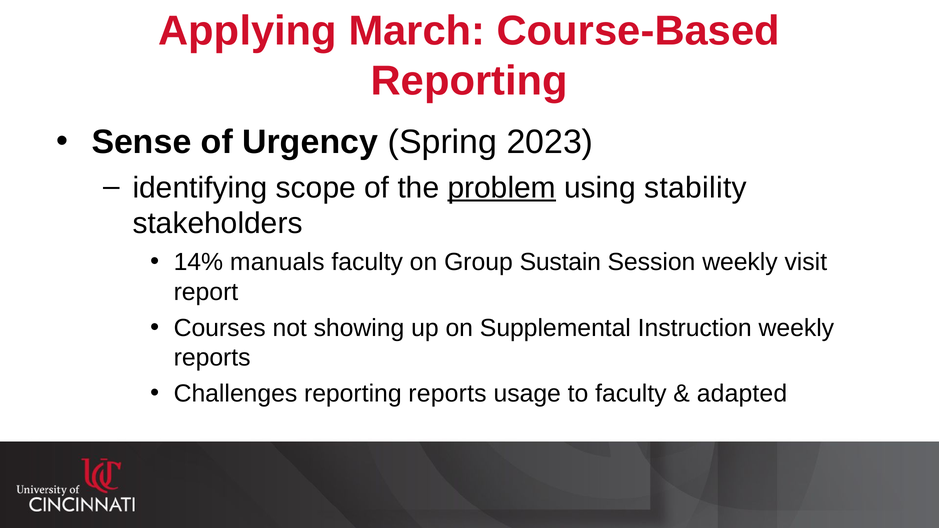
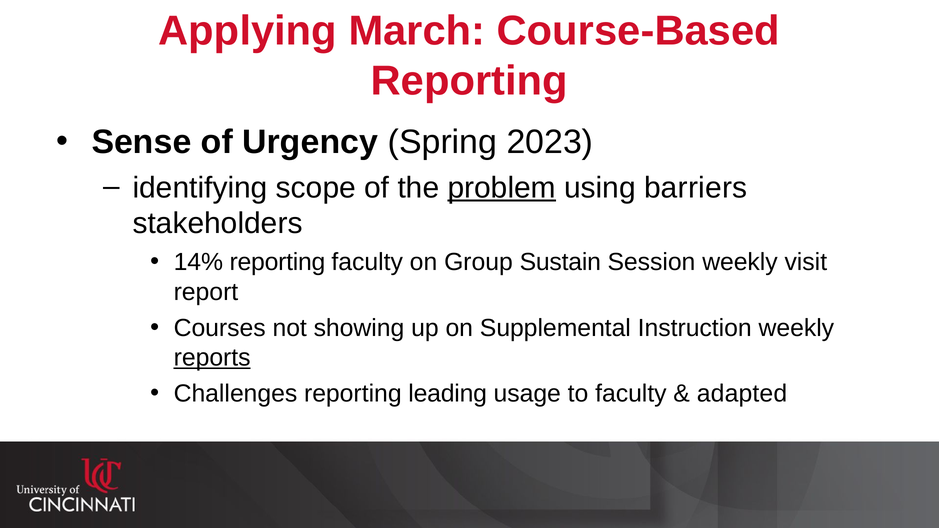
stability: stability -> barriers
14% manuals: manuals -> reporting
reports at (212, 358) underline: none -> present
reporting reports: reports -> leading
